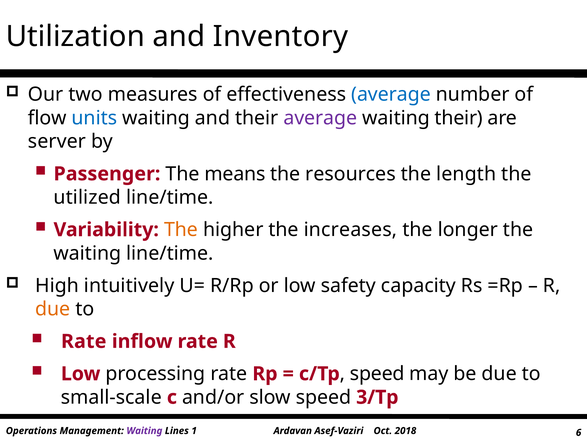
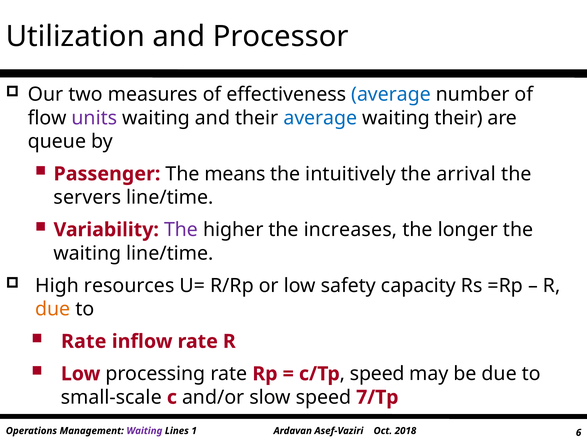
Inventory: Inventory -> Processor
units colour: blue -> purple
average at (320, 118) colour: purple -> blue
server: server -> queue
resources: resources -> intuitively
length: length -> arrival
utilized: utilized -> servers
The at (181, 229) colour: orange -> purple
intuitively: intuitively -> resources
3/Tp: 3/Tp -> 7/Tp
